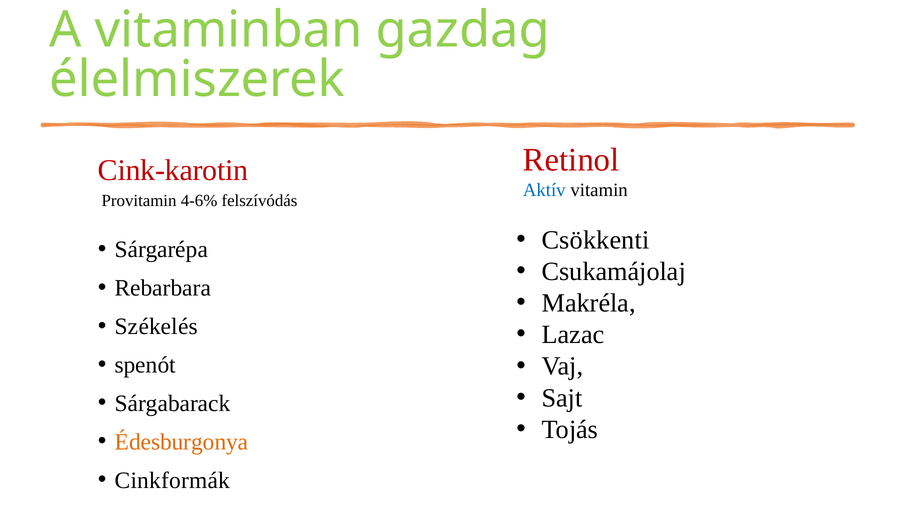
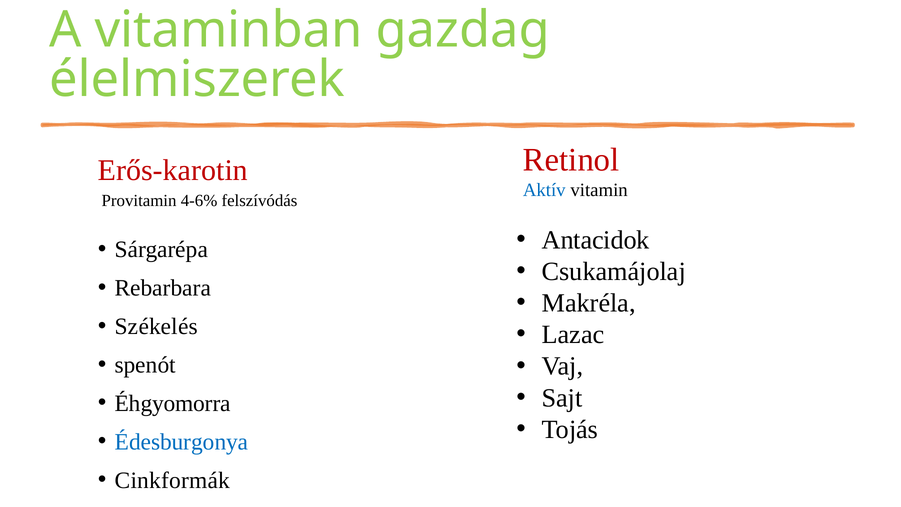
Cink-karotin: Cink-karotin -> Erős-karotin
Csökkenti: Csökkenti -> Antacidok
Sárgabarack: Sárgabarack -> Éhgyomorra
Édesburgonya colour: orange -> blue
